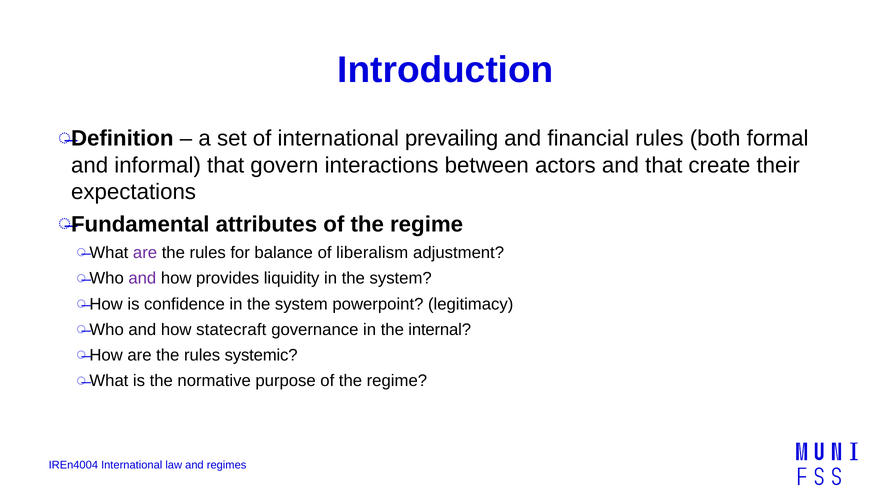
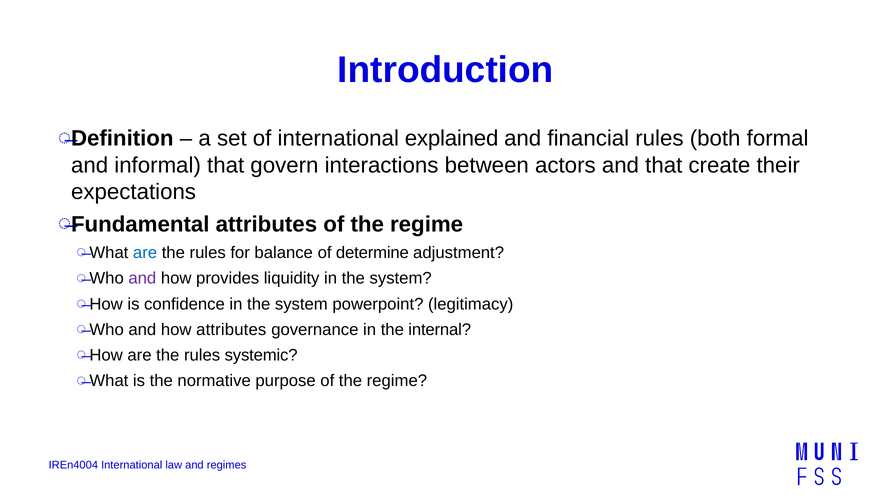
prevailing: prevailing -> explained
are at (145, 253) colour: purple -> blue
liberalism: liberalism -> determine
how statecraft: statecraft -> attributes
